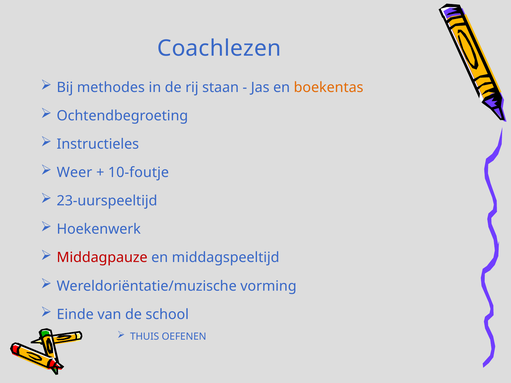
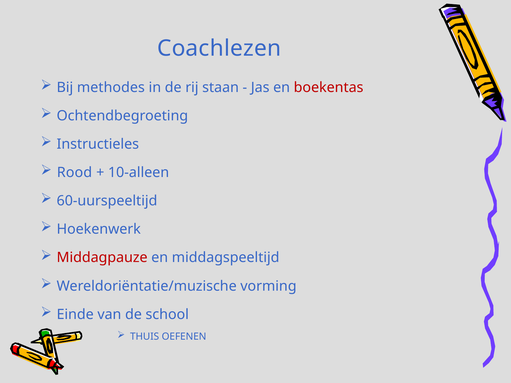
boekentas colour: orange -> red
Weer: Weer -> Rood
10-foutje: 10-foutje -> 10-alleen
23-uurspeeltijd: 23-uurspeeltijd -> 60-uurspeeltijd
